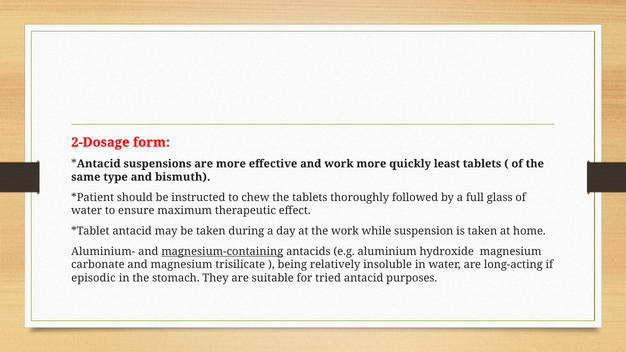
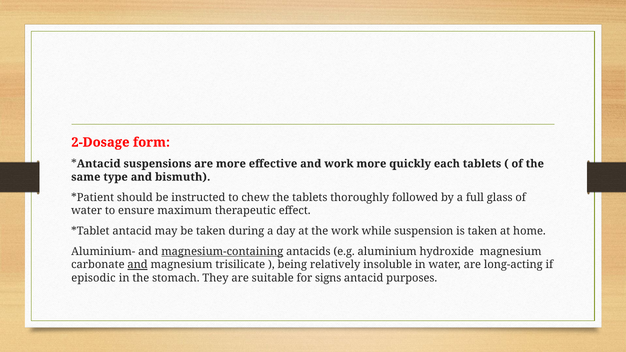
least: least -> each
and at (138, 265) underline: none -> present
tried: tried -> signs
